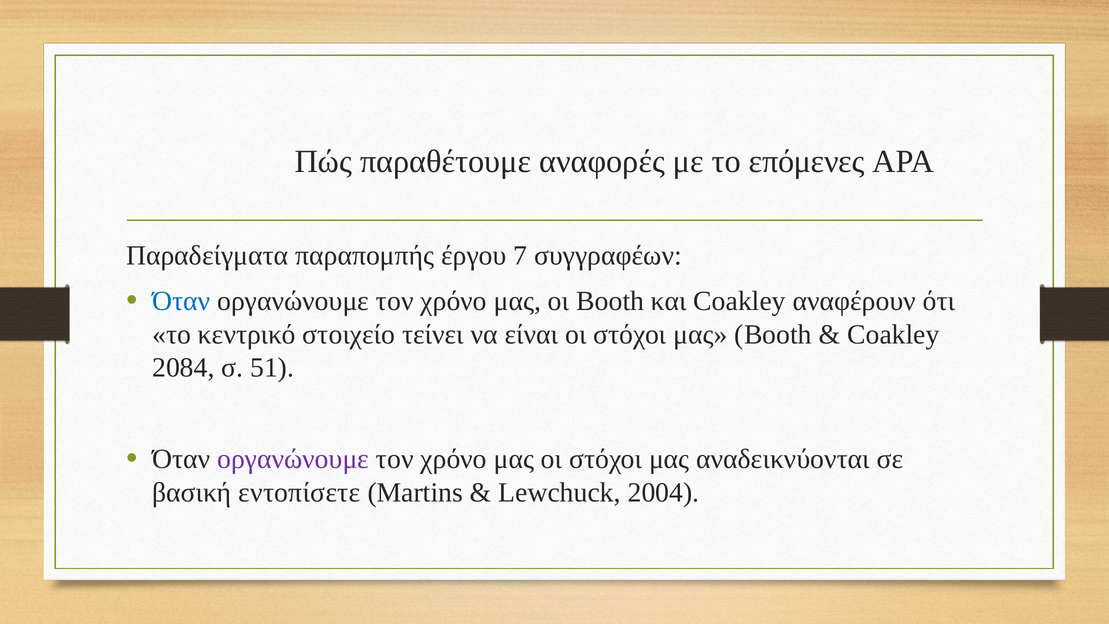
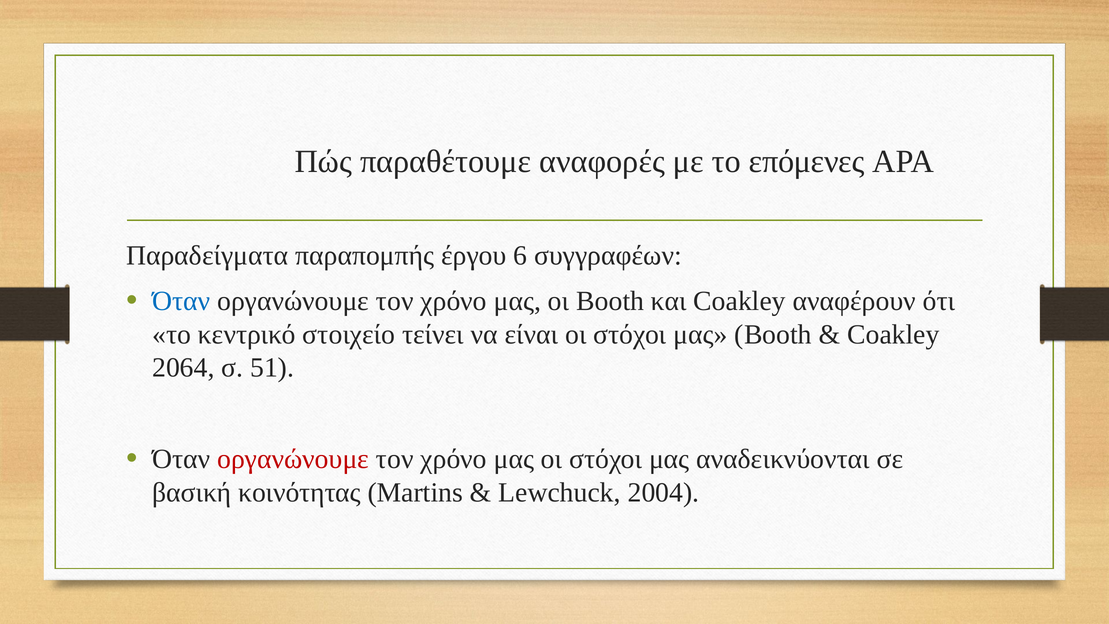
7: 7 -> 6
2084: 2084 -> 2064
οργανώνουμε at (293, 459) colour: purple -> red
εντοπίσετε: εντοπίσετε -> κοινότητας
